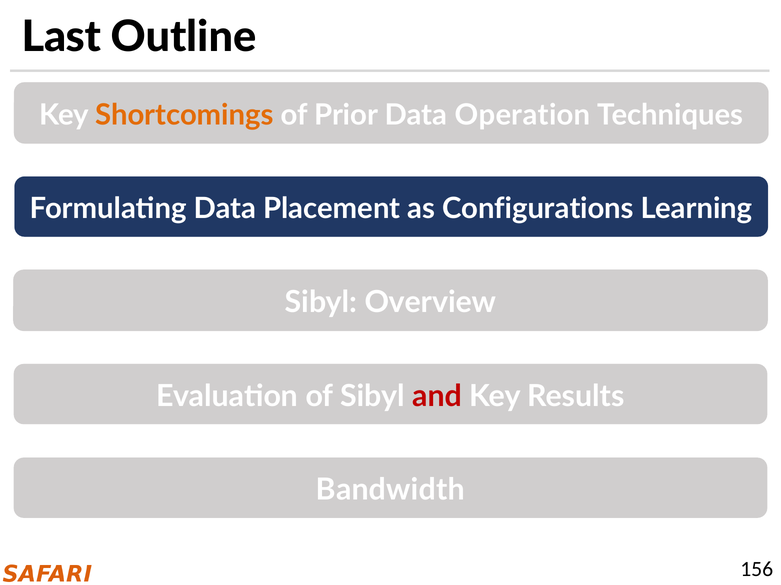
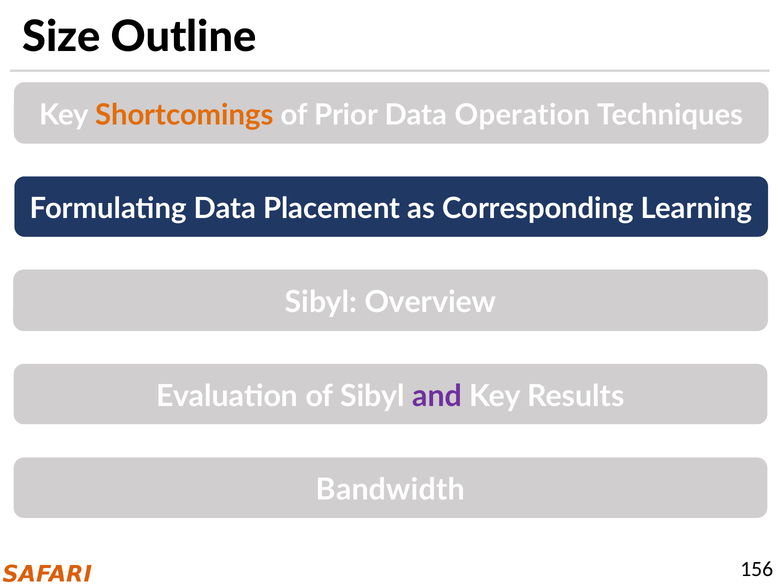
Last: Last -> Size
Configurations: Configurations -> Corresponding
and colour: red -> purple
